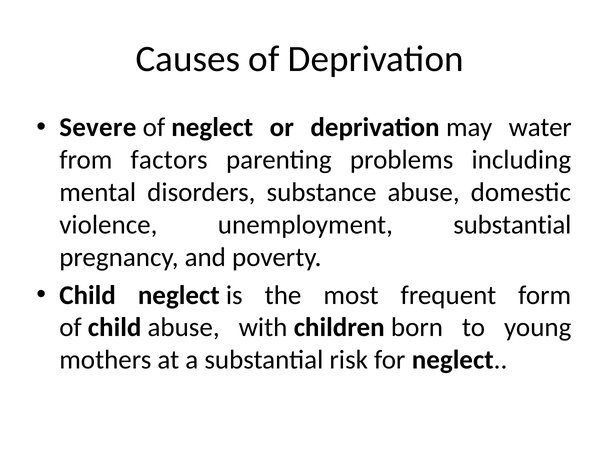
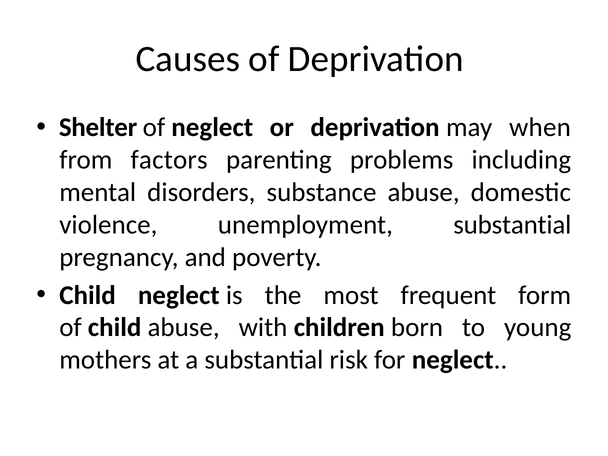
Severe: Severe -> Shelter
water: water -> when
